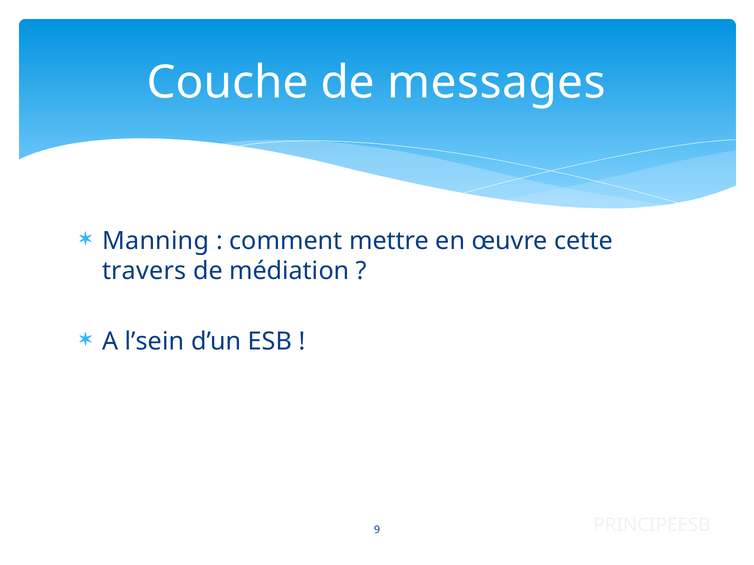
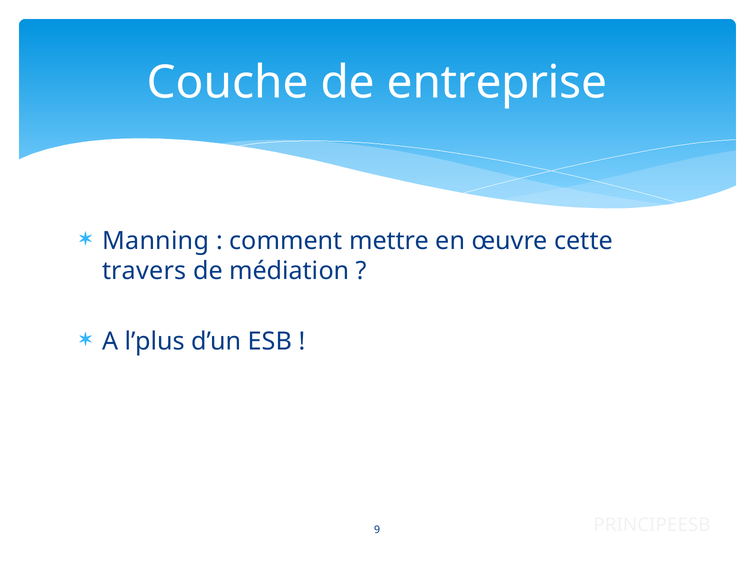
messages: messages -> entreprise
l’sein: l’sein -> l’plus
